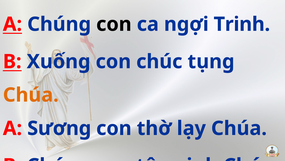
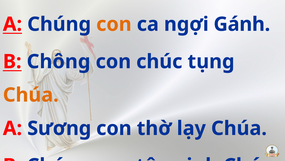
con at (114, 24) colour: black -> orange
Trinh: Trinh -> Gánh
Xuống: Xuống -> Chông
